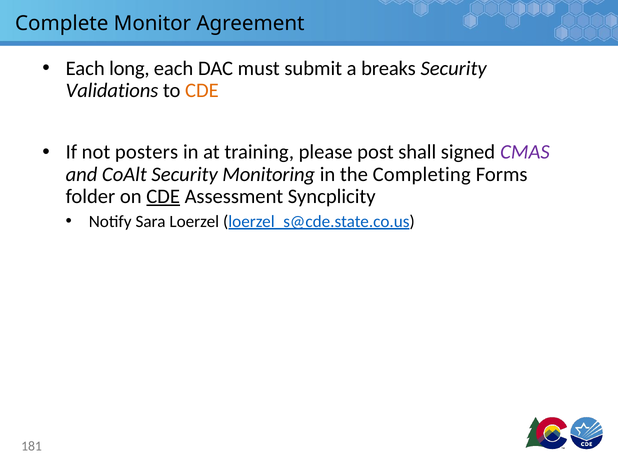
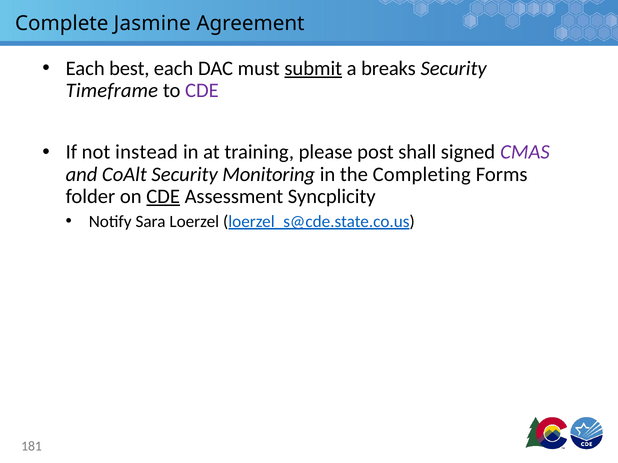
Monitor: Monitor -> Jasmine
long: long -> best
submit underline: none -> present
Validations: Validations -> Timeframe
CDE at (202, 91) colour: orange -> purple
posters: posters -> instead
